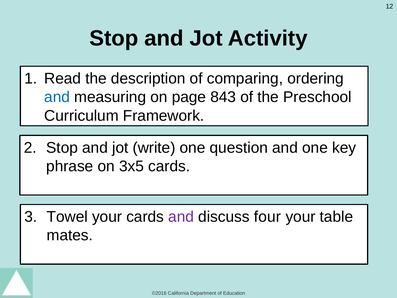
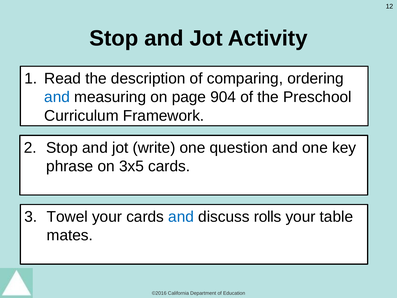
843: 843 -> 904
and at (181, 217) colour: purple -> blue
four: four -> rolls
